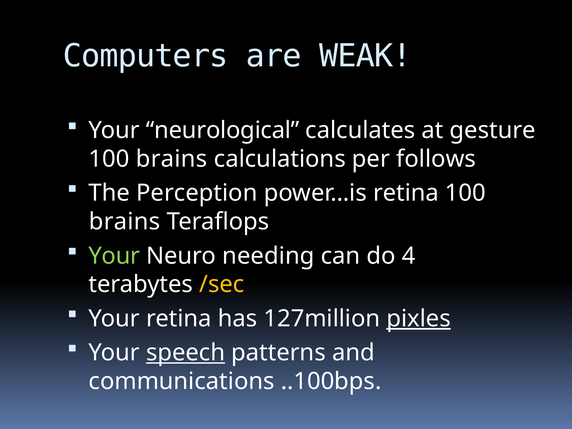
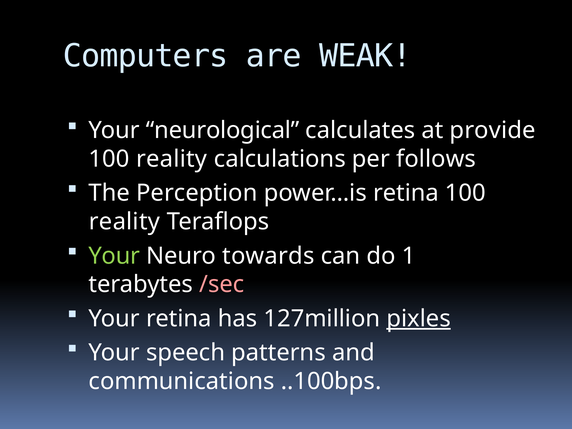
gesture: gesture -> provide
brains at (172, 159): brains -> reality
brains at (124, 222): brains -> reality
needing: needing -> towards
4: 4 -> 1
/sec colour: yellow -> pink
speech underline: present -> none
